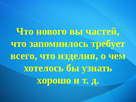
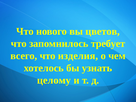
частей: частей -> цветов
хорошо: хорошо -> целому
